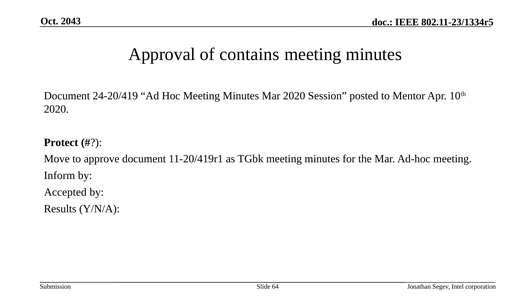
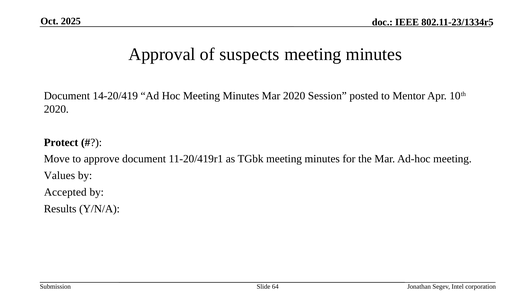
2043: 2043 -> 2025
contains: contains -> suspects
24-20/419: 24-20/419 -> 14-20/419
Inform: Inform -> Values
